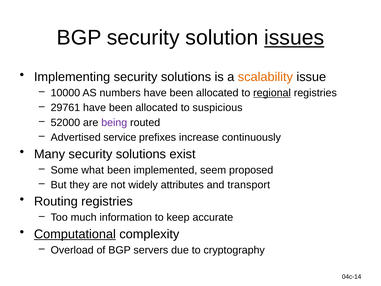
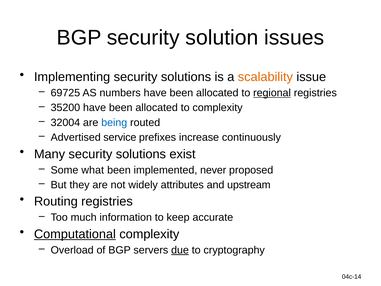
issues underline: present -> none
10000: 10000 -> 69725
29761: 29761 -> 35200
to suspicious: suspicious -> complexity
52000: 52000 -> 32004
being colour: purple -> blue
seem: seem -> never
transport: transport -> upstream
due underline: none -> present
